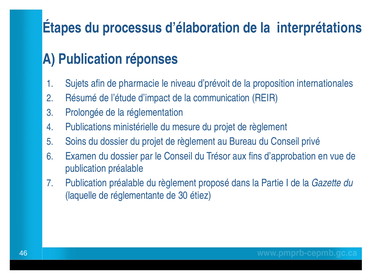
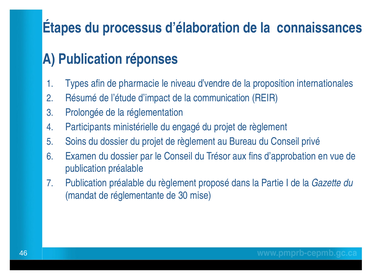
interprétations: interprétations -> connaissances
Sujets: Sujets -> Types
d’prévoit: d’prévoit -> d’vendre
Publications: Publications -> Participants
mesure: mesure -> engagé
laquelle: laquelle -> mandat
étiez: étiez -> mise
